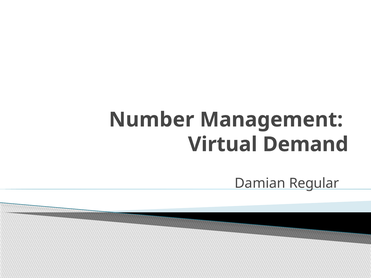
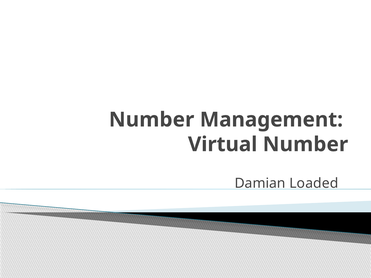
Virtual Demand: Demand -> Number
Regular: Regular -> Loaded
